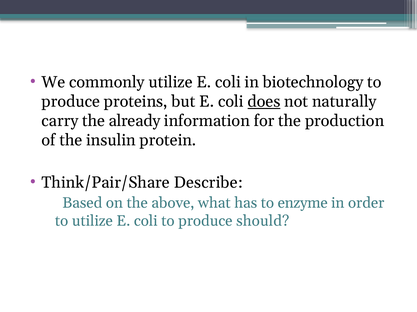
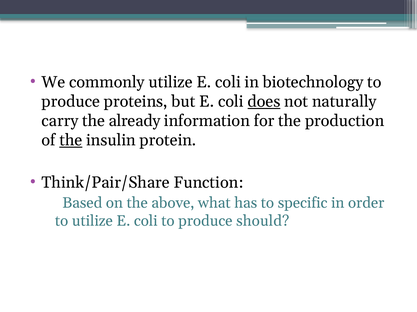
the at (71, 141) underline: none -> present
Describe: Describe -> Function
enzyme: enzyme -> specific
